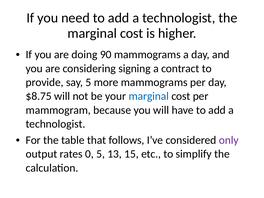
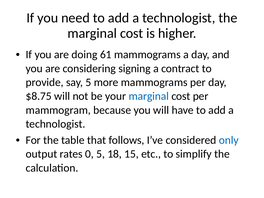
90: 90 -> 61
only colour: purple -> blue
13: 13 -> 18
